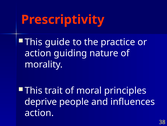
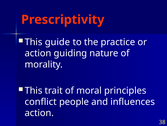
deprive: deprive -> conflict
